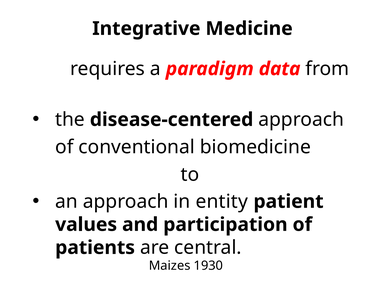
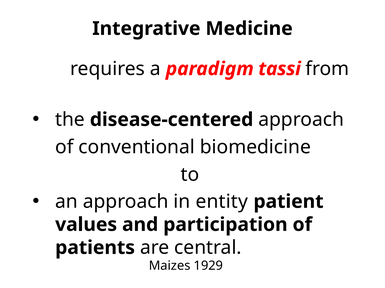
data: data -> tassi
1930: 1930 -> 1929
